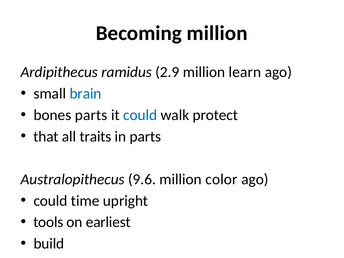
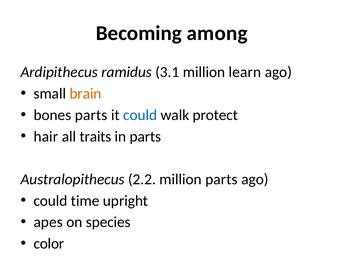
Becoming million: million -> among
2.9: 2.9 -> 3.1
brain colour: blue -> orange
that: that -> hair
9.6: 9.6 -> 2.2
million color: color -> parts
tools: tools -> apes
earliest: earliest -> species
build: build -> color
